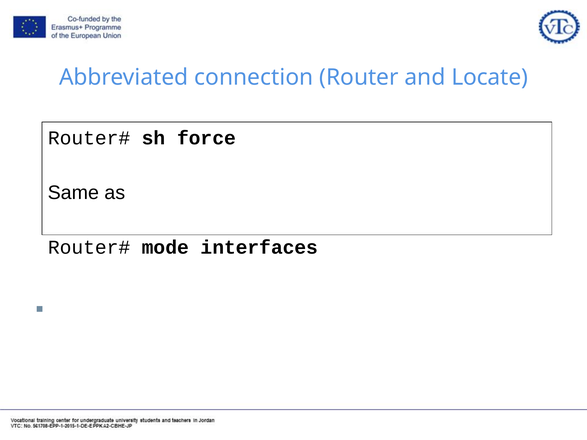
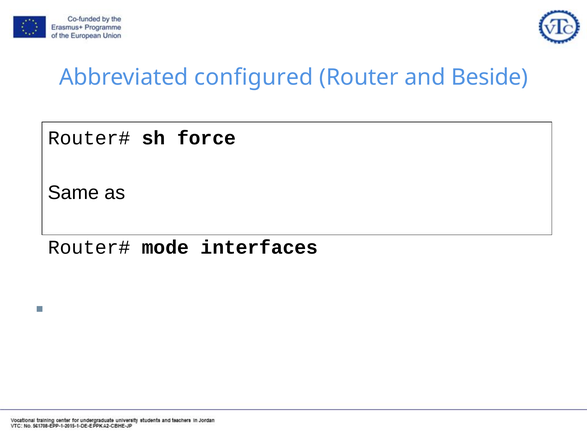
connection: connection -> configured
Locate: Locate -> Beside
